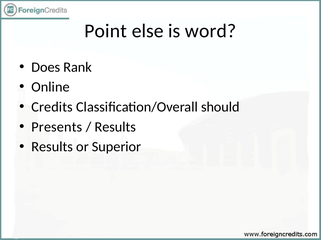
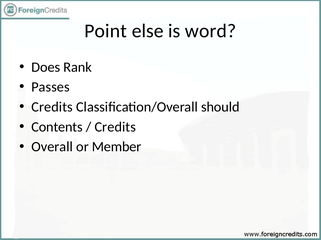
Online: Online -> Passes
Presents: Presents -> Contents
Results at (115, 127): Results -> Credits
Results at (52, 147): Results -> Overall
Superior: Superior -> Member
